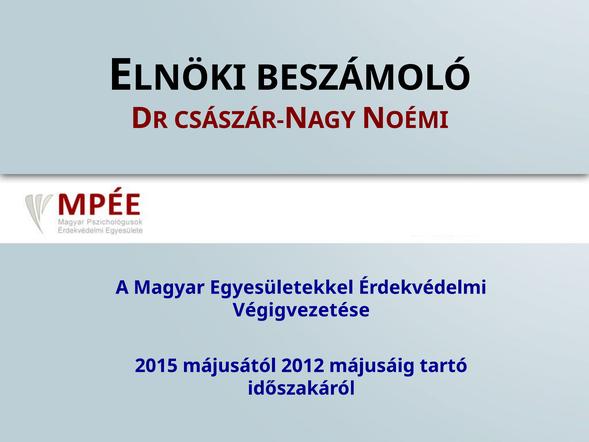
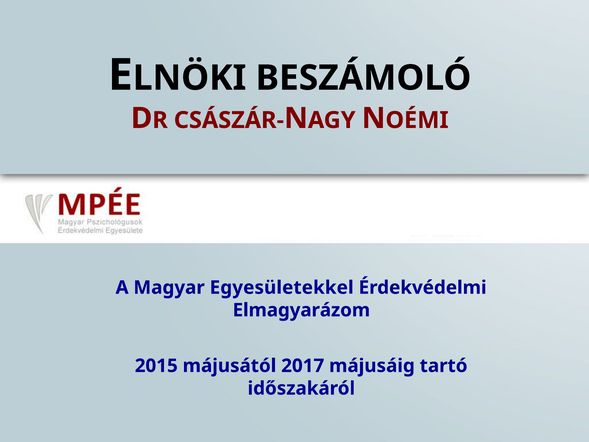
Végigvezetése: Végigvezetése -> Elmagyarázom
2012: 2012 -> 2017
